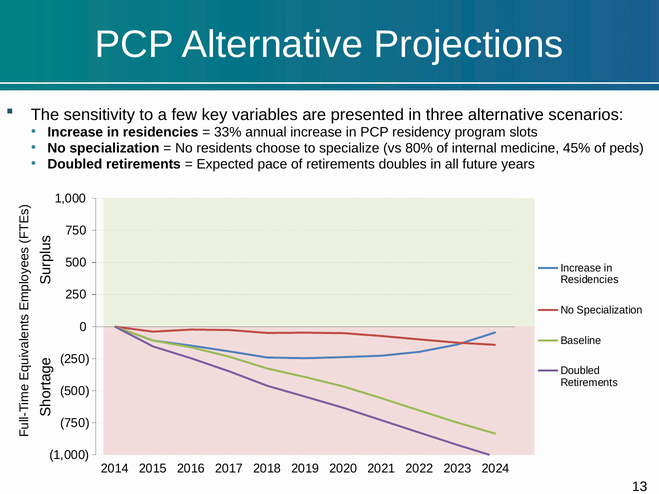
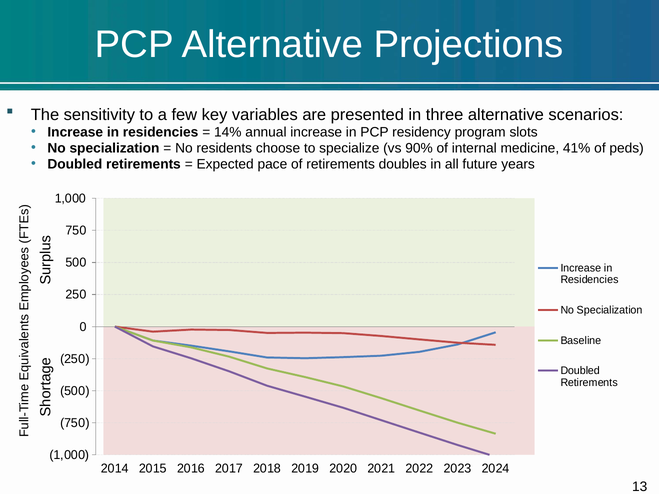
33%: 33% -> 14%
80%: 80% -> 90%
45%: 45% -> 41%
